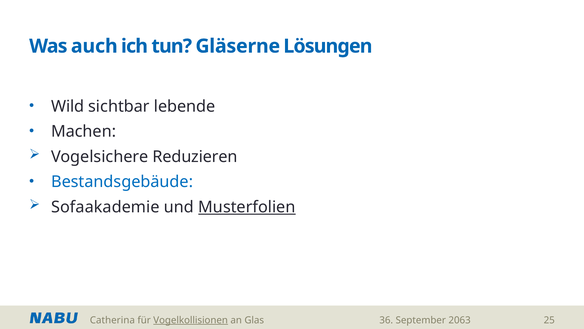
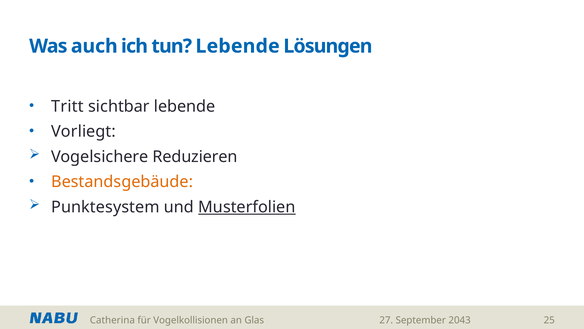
tun Gläserne: Gläserne -> Lebende
Wild: Wild -> Tritt
Machen: Machen -> Vorliegt
Bestandsgebäude colour: blue -> orange
Sofaakademie: Sofaakademie -> Punktesystem
Vogelkollisionen underline: present -> none
36: 36 -> 27
2063: 2063 -> 2043
